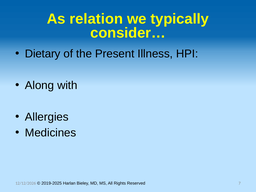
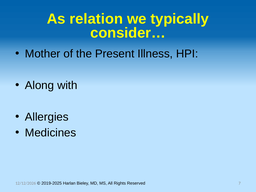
Dietary: Dietary -> Mother
